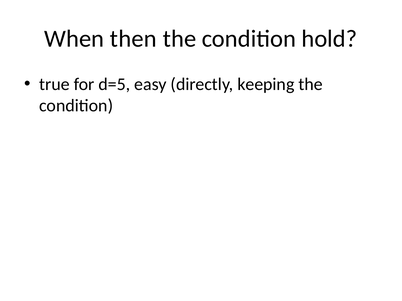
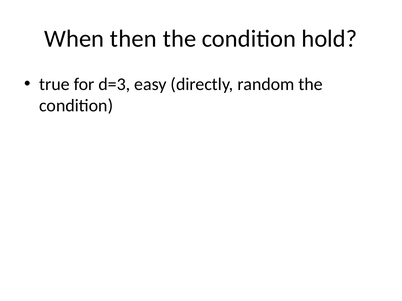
d=5: d=5 -> d=3
keeping: keeping -> random
